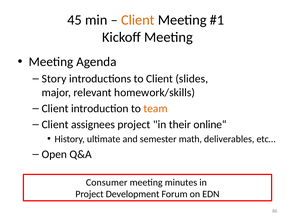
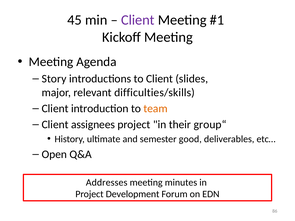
Client at (138, 20) colour: orange -> purple
homework/skills: homework/skills -> difficulties/skills
online“: online“ -> group“
math: math -> good
Consumer: Consumer -> Addresses
